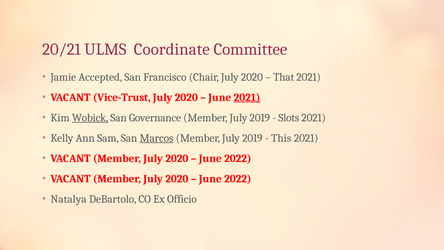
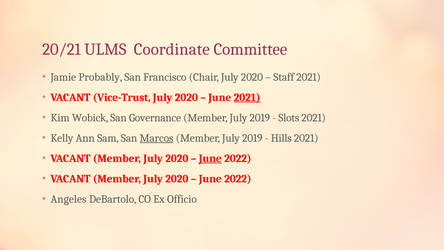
Accepted: Accepted -> Probably
That: That -> Staff
Wobick underline: present -> none
This: This -> Hills
June at (210, 158) underline: none -> present
Natalya: Natalya -> Angeles
